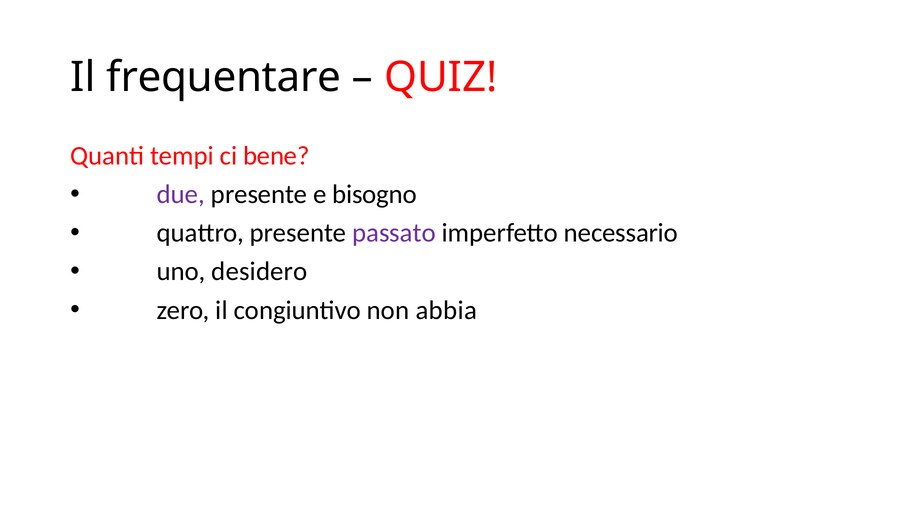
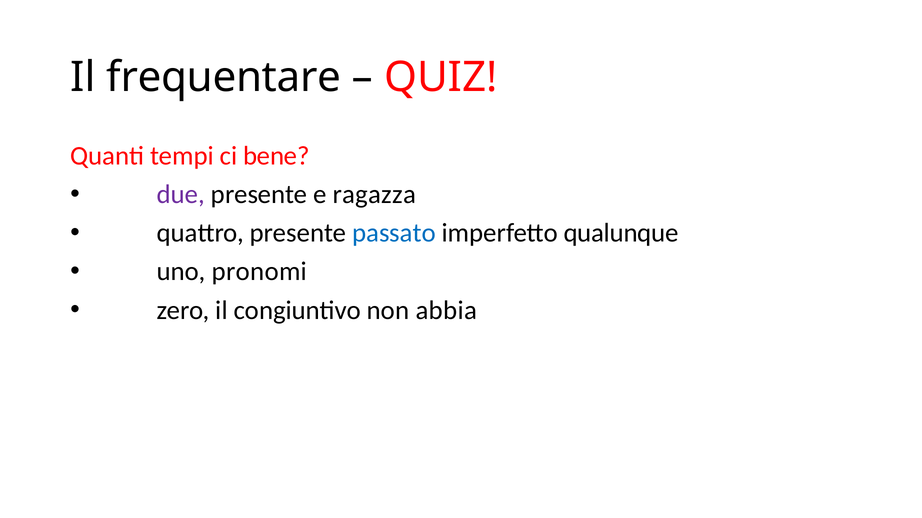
bisogno: bisogno -> ragazza
passato colour: purple -> blue
necessario: necessario -> qualunque
desidero: desidero -> pronomi
